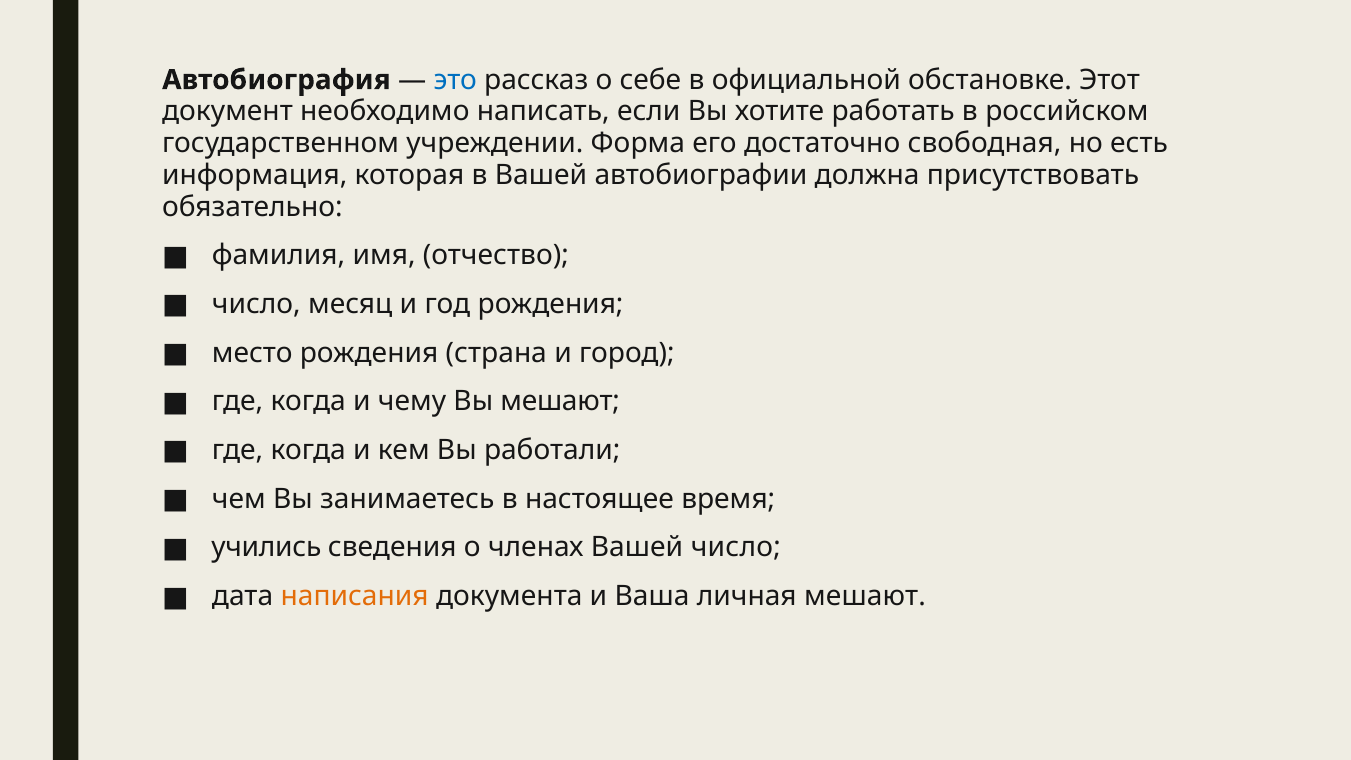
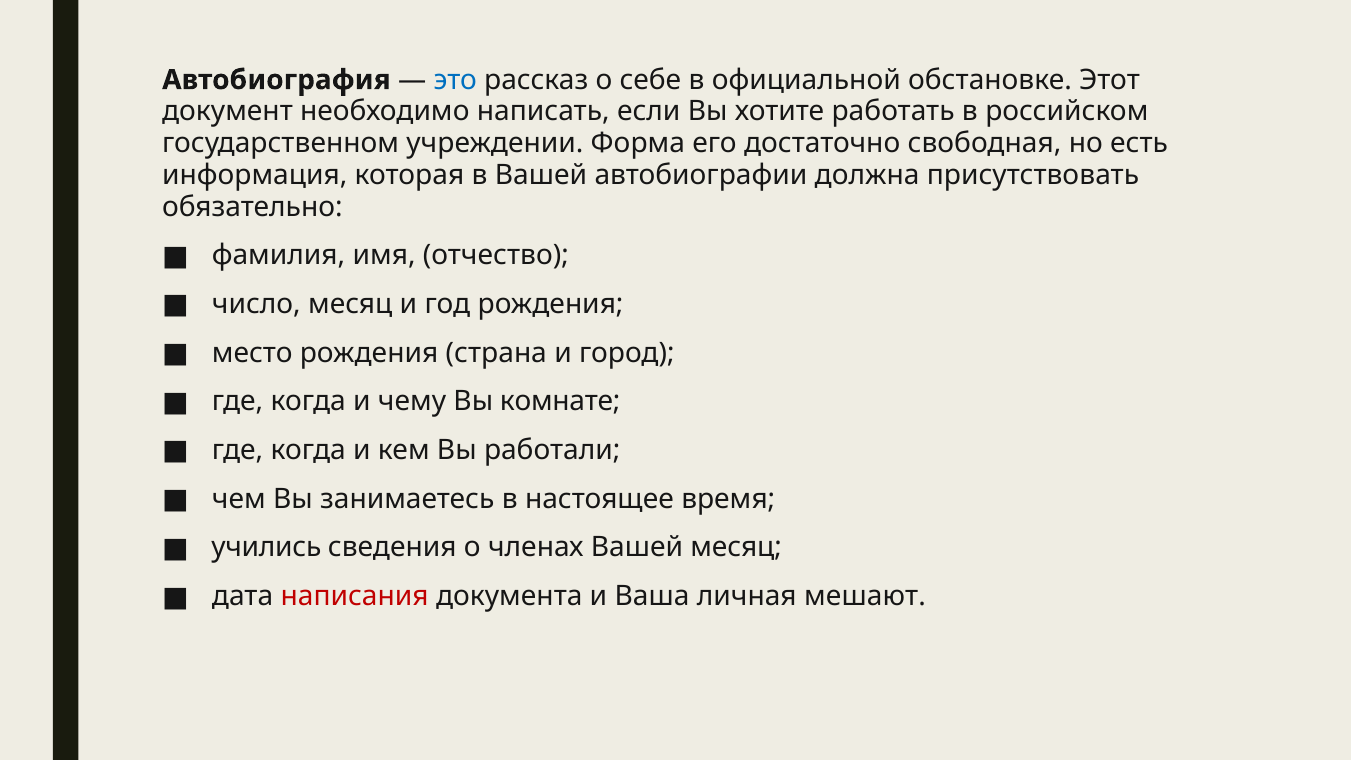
Вы мешают: мешают -> комнате
Вашей число: число -> месяц
написания colour: orange -> red
